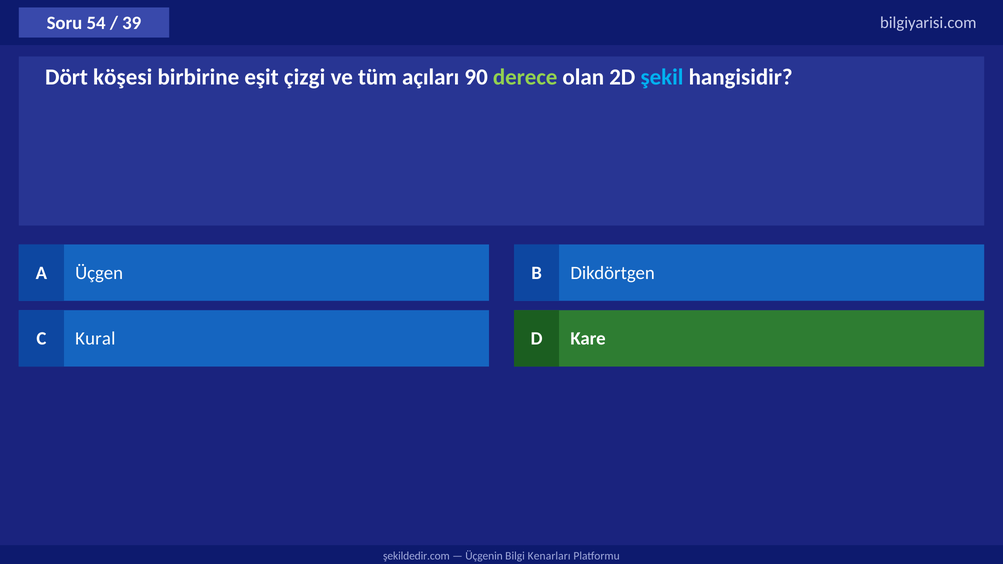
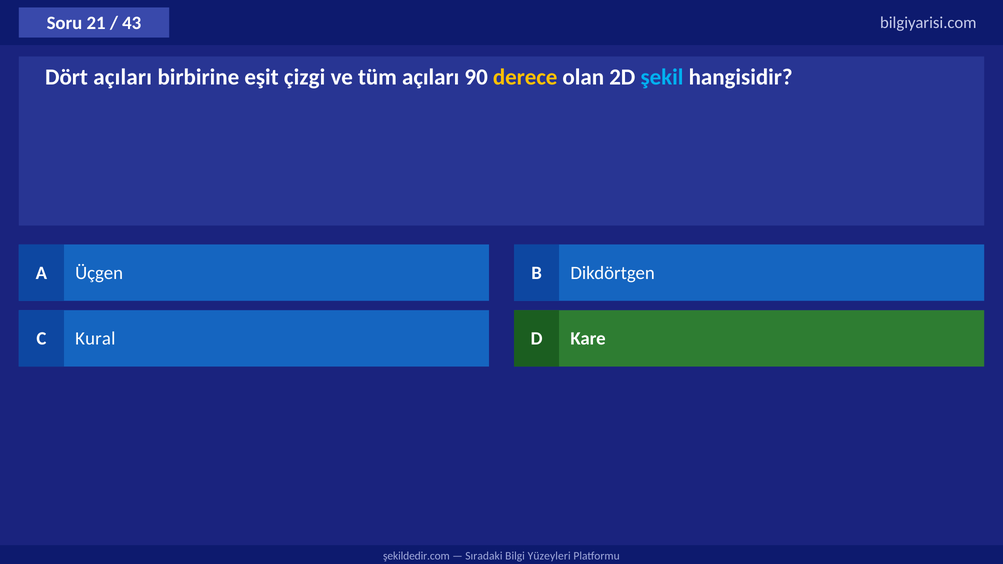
54: 54 -> 21
39: 39 -> 43
Dört köşesi: köşesi -> açıları
derece colour: light green -> yellow
Üçgenin: Üçgenin -> Sıradaki
Kenarları: Kenarları -> Yüzeyleri
